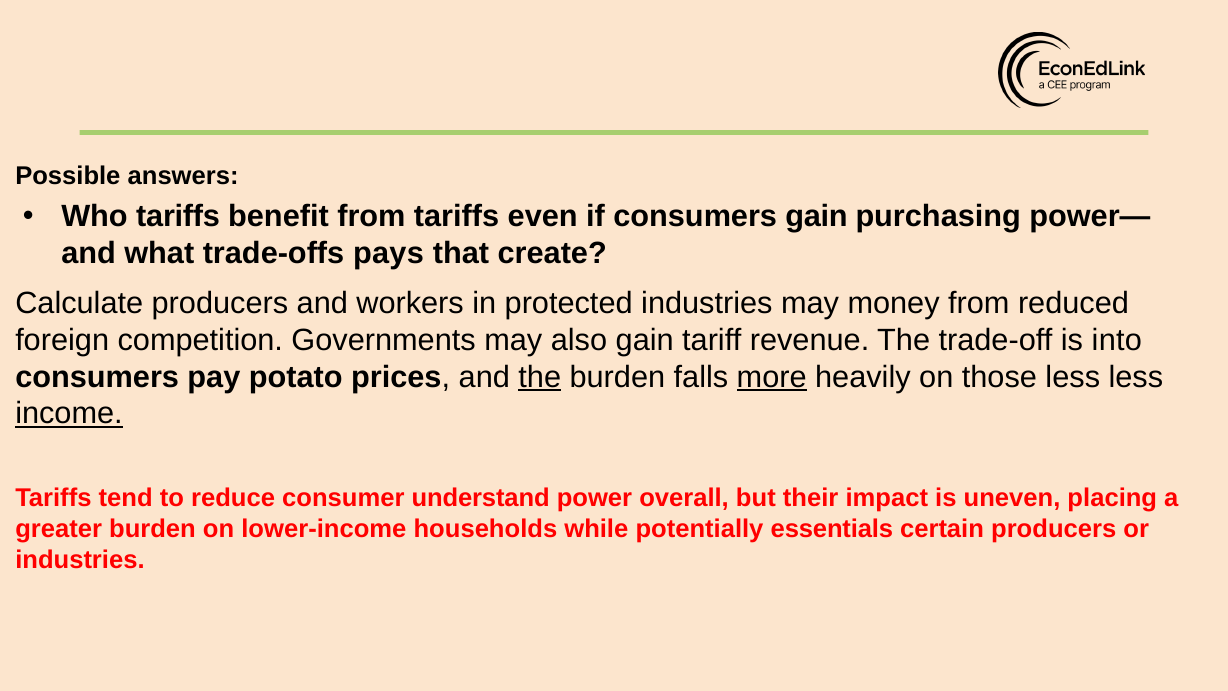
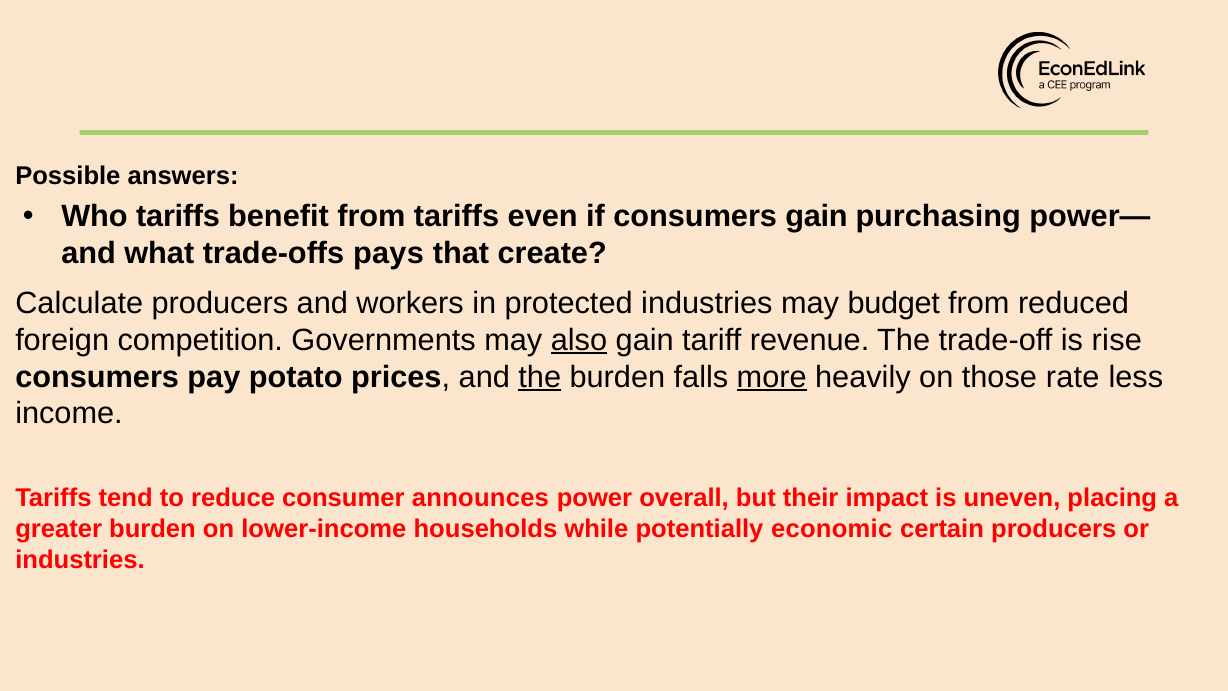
money: money -> budget
also underline: none -> present
into: into -> rise
those less: less -> rate
income underline: present -> none
understand: understand -> announces
essentials: essentials -> economic
